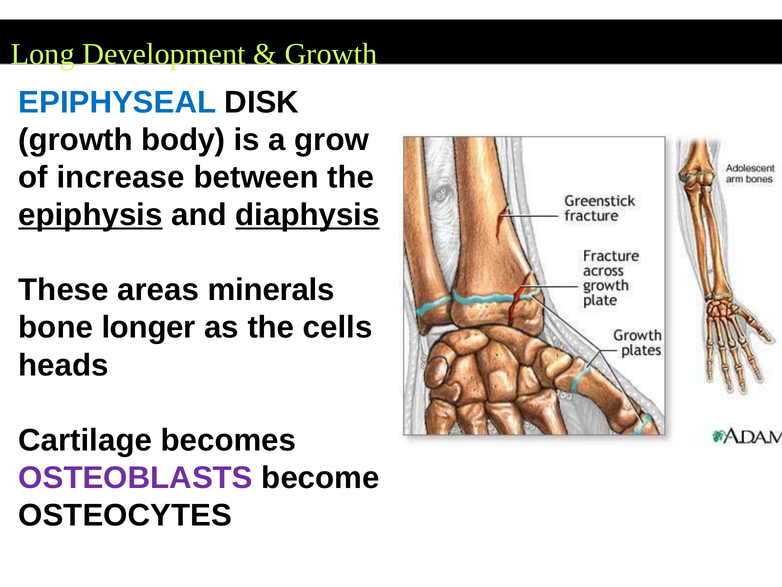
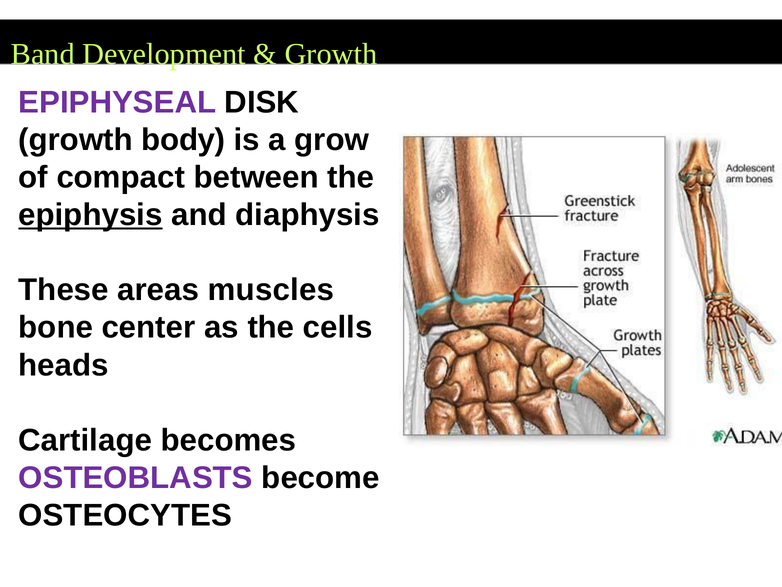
Long: Long -> Band
EPIPHYSEAL colour: blue -> purple
increase: increase -> compact
diaphysis underline: present -> none
minerals: minerals -> muscles
longer: longer -> center
